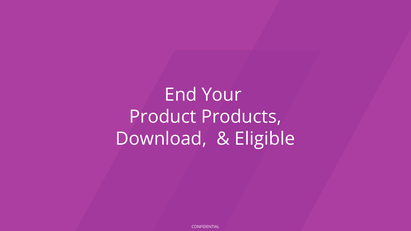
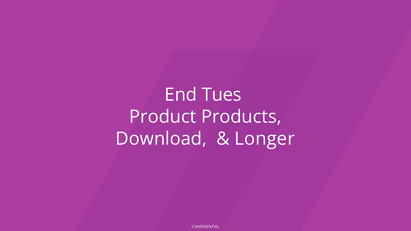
Your: Your -> Tues
Eligible: Eligible -> Longer
